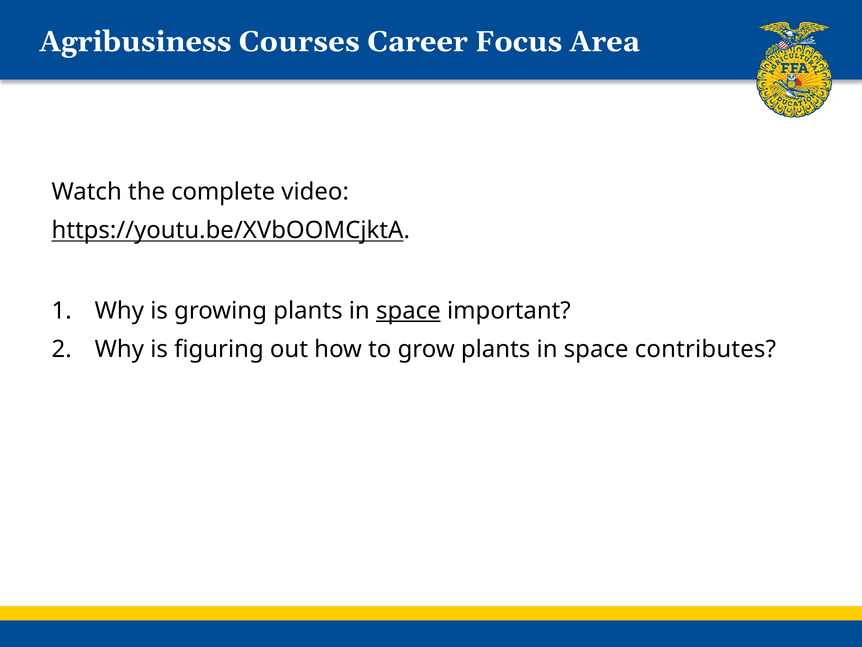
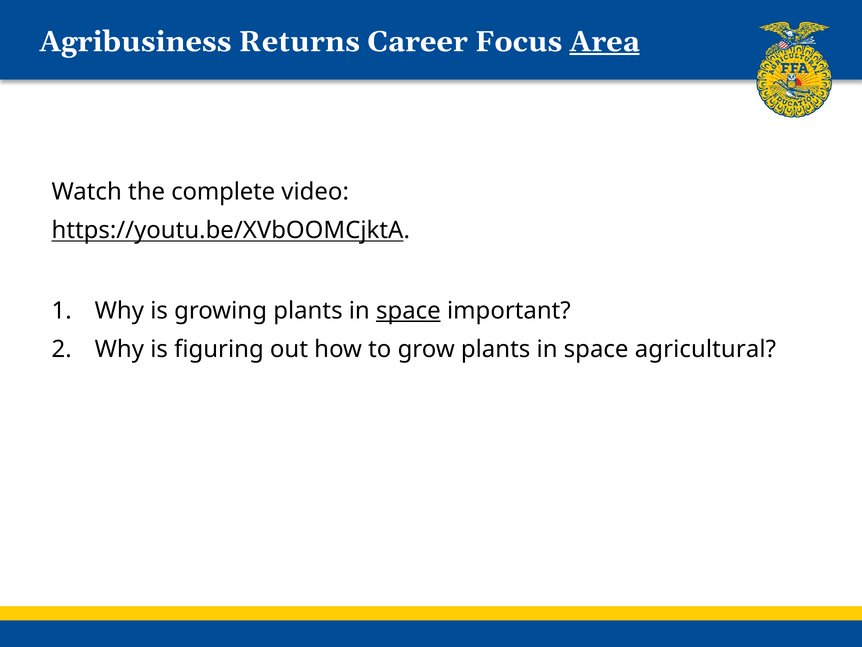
Courses: Courses -> Returns
Area underline: none -> present
contributes: contributes -> agricultural
